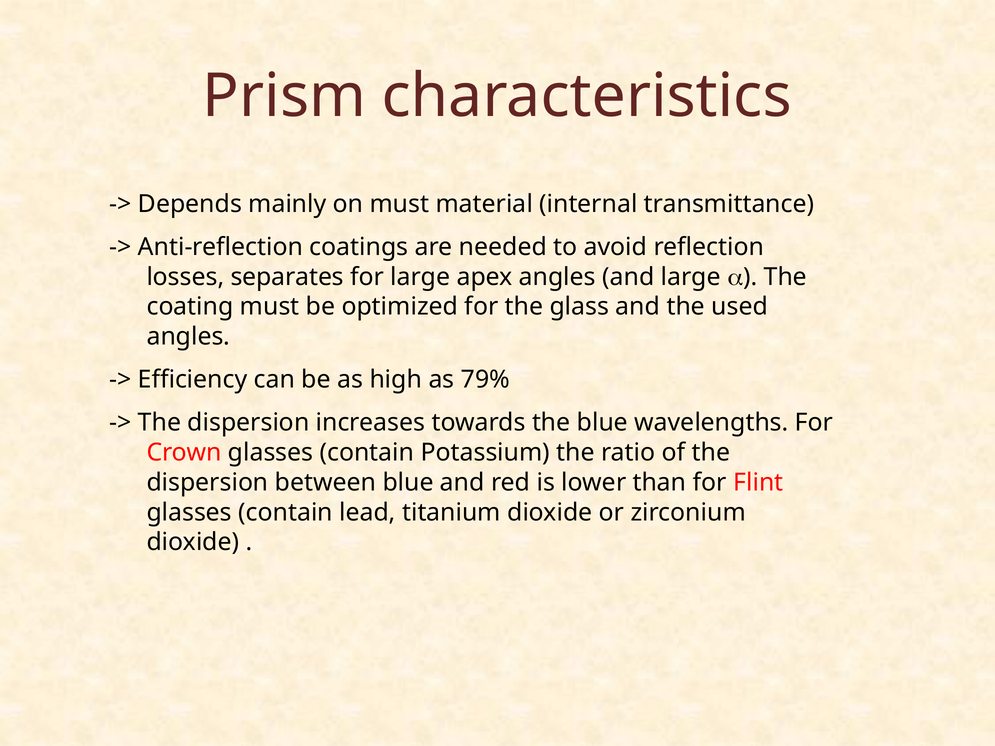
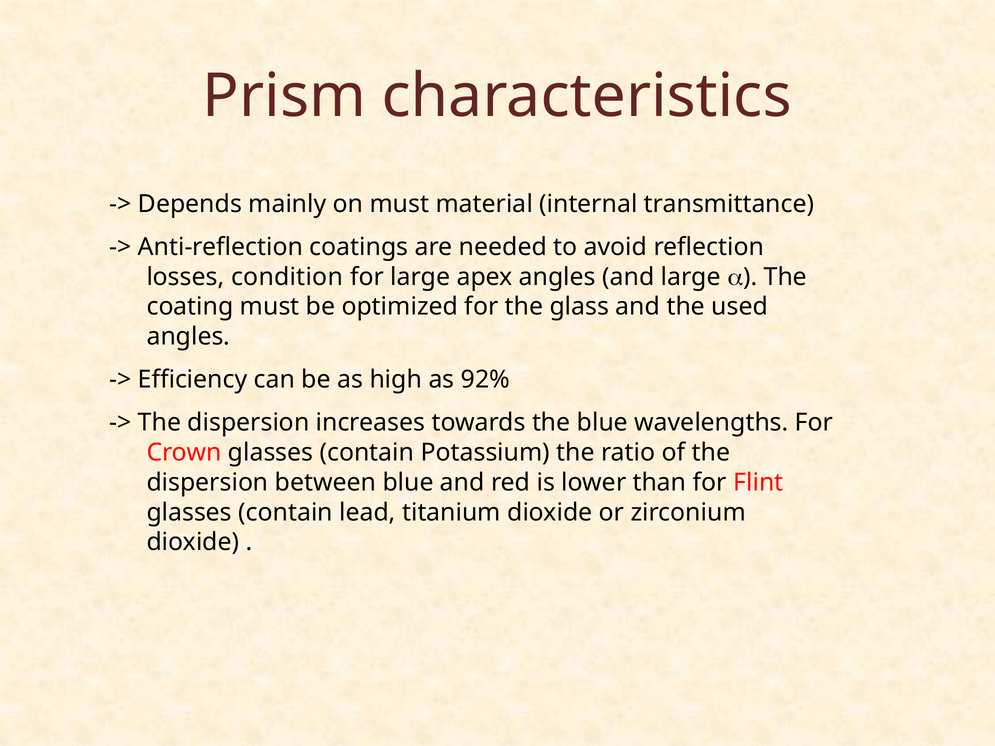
separates: separates -> condition
79%: 79% -> 92%
